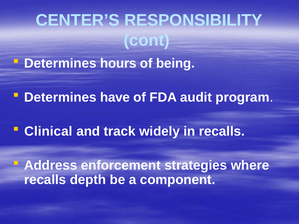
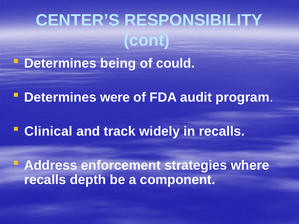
hours: hours -> being
being: being -> could
have: have -> were
